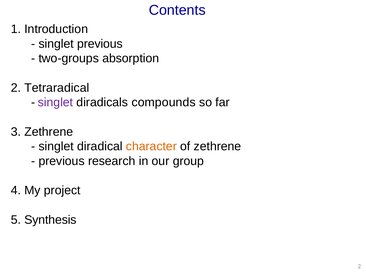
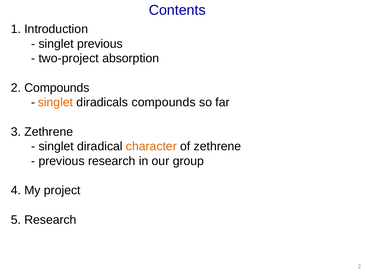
two-groups: two-groups -> two-project
2 Tetraradical: Tetraradical -> Compounds
singlet at (56, 102) colour: purple -> orange
5 Synthesis: Synthesis -> Research
